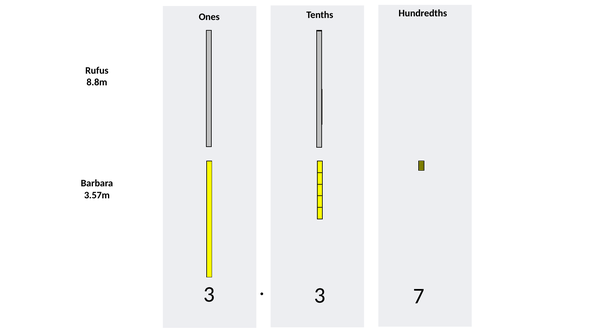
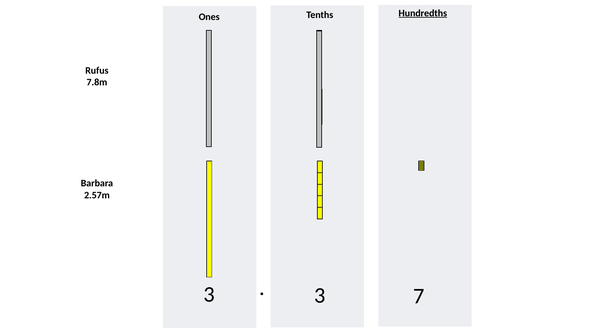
Hundredths underline: none -> present
8.8m: 8.8m -> 7.8m
3.57m: 3.57m -> 2.57m
